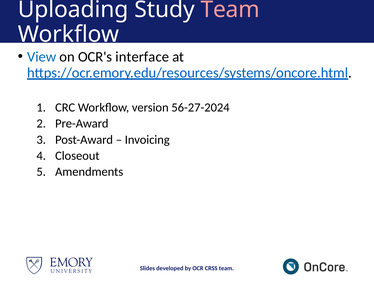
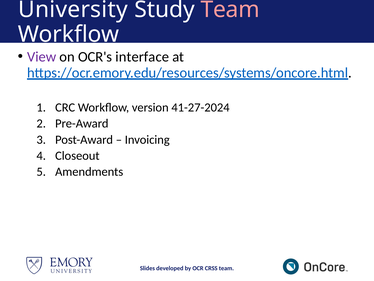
Uploading: Uploading -> University
View colour: blue -> purple
56-27-2024: 56-27-2024 -> 41-27-2024
